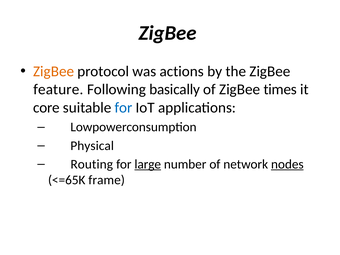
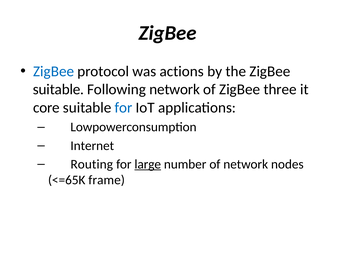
ZigBee at (54, 71) colour: orange -> blue
feature at (58, 89): feature -> suitable
Following basically: basically -> network
times: times -> three
Physical: Physical -> Internet
nodes underline: present -> none
